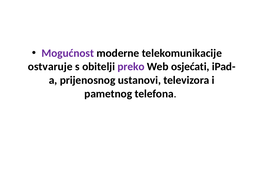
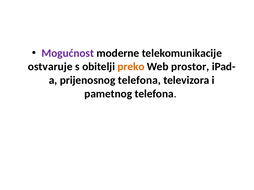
preko colour: purple -> orange
osjećati: osjećati -> prostor
prijenosnog ustanovi: ustanovi -> telefona
